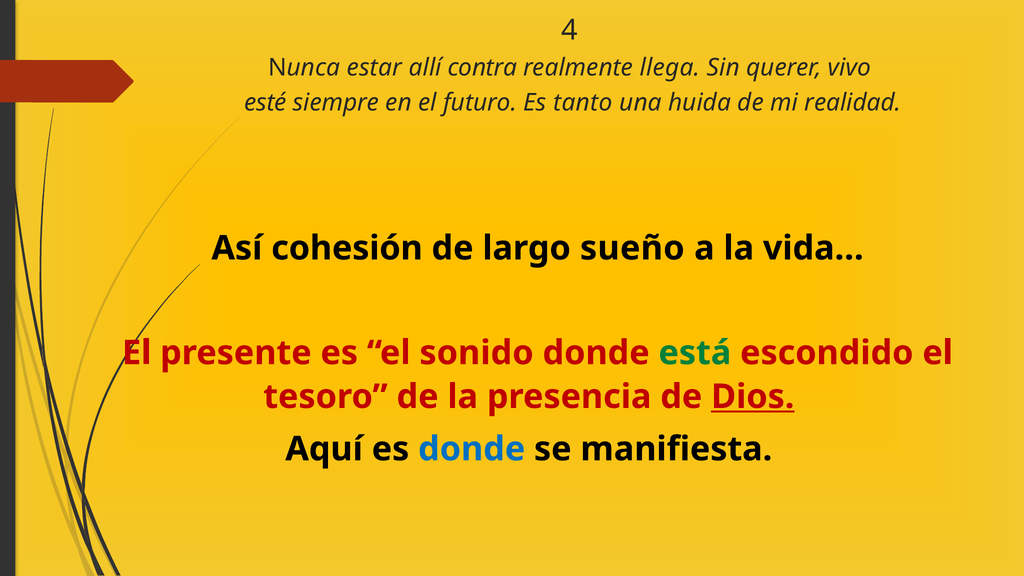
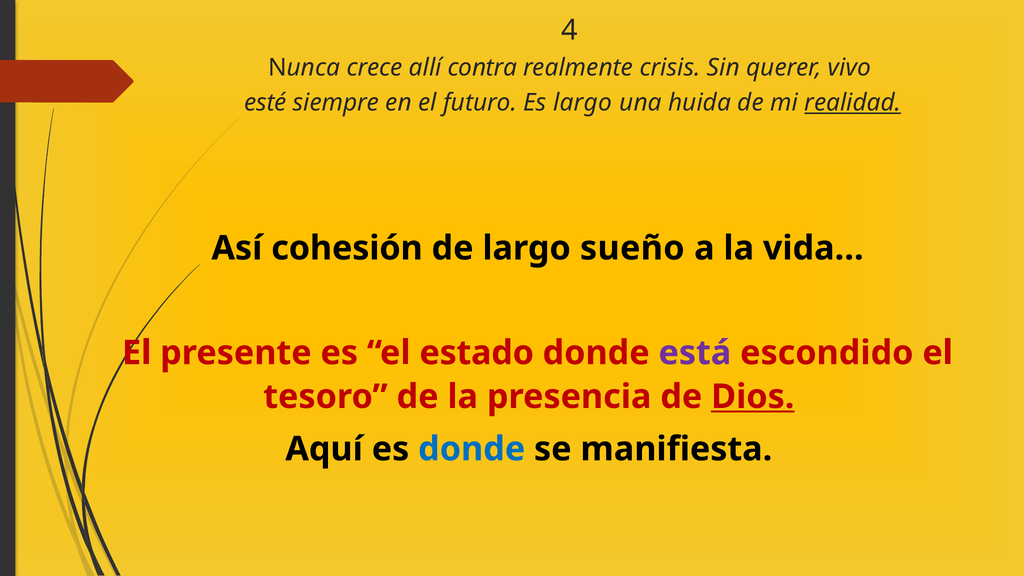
estar: estar -> crece
llega: llega -> crisis
Es tanto: tanto -> largo
realidad underline: none -> present
sonido: sonido -> estado
está colour: green -> purple
